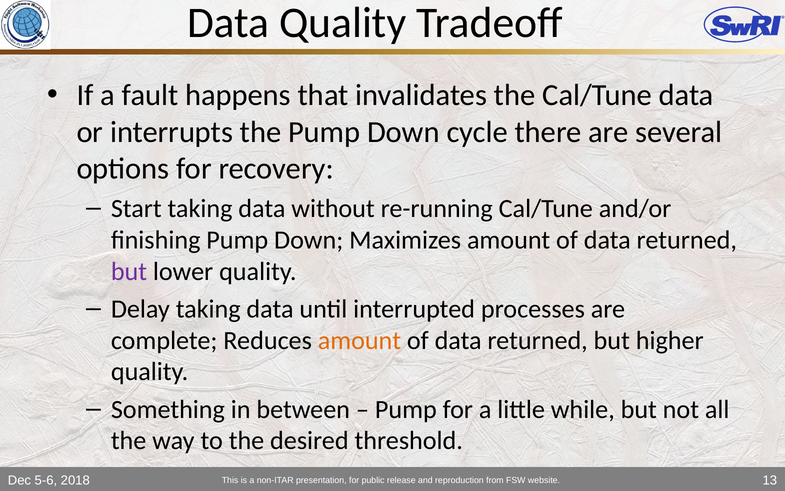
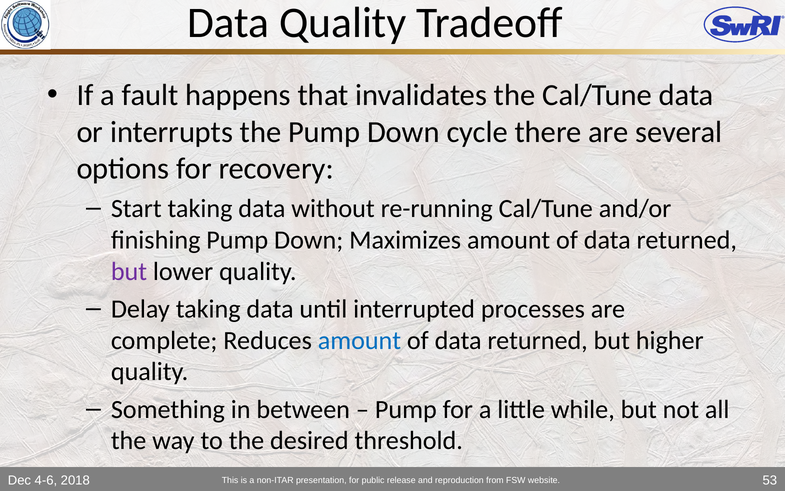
amount at (359, 340) colour: orange -> blue
5-6: 5-6 -> 4-6
13: 13 -> 53
